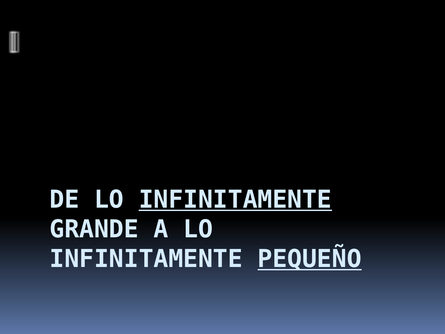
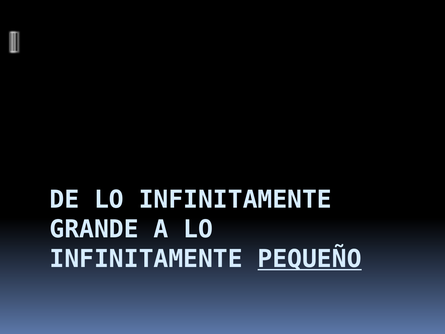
INFINITAMENTE at (235, 200) underline: present -> none
